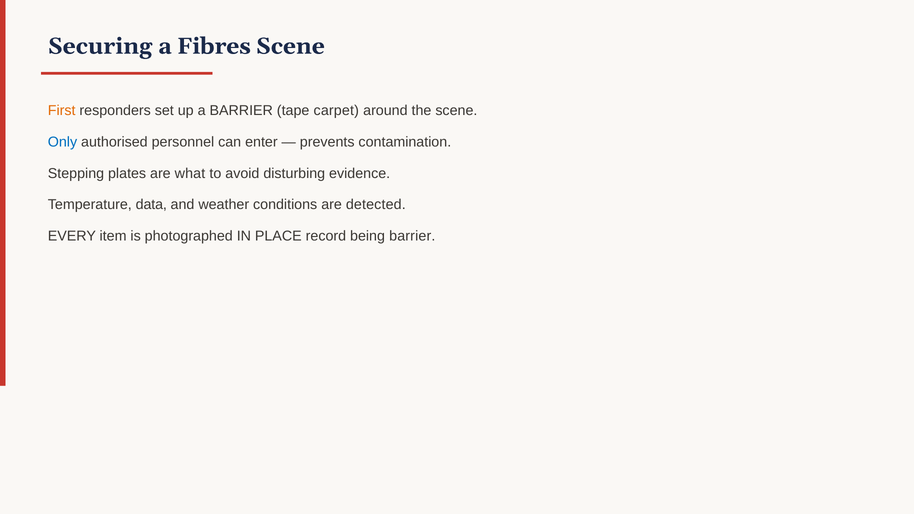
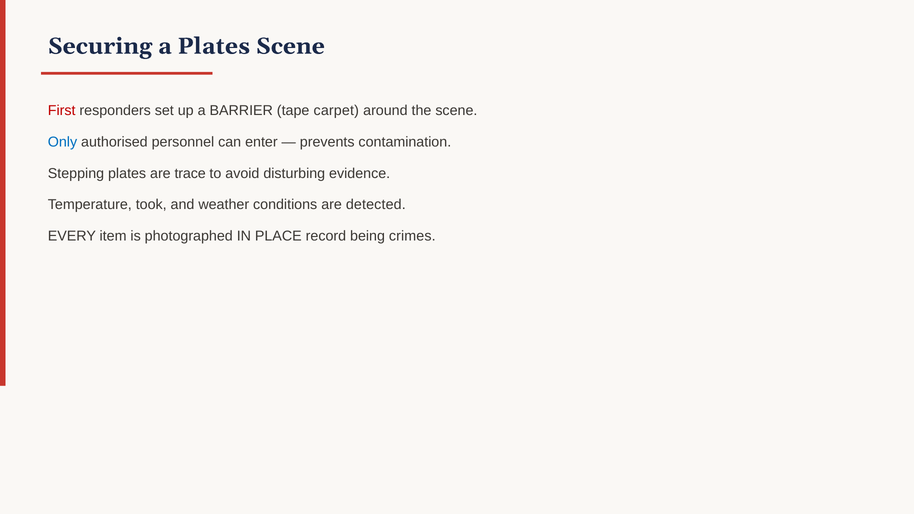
a Fibres: Fibres -> Plates
First colour: orange -> red
what: what -> trace
data: data -> took
being barrier: barrier -> crimes
